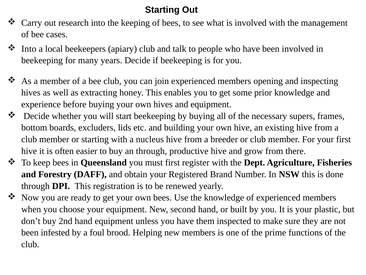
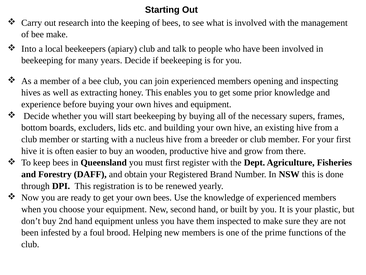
bee cases: cases -> make
an through: through -> wooden
